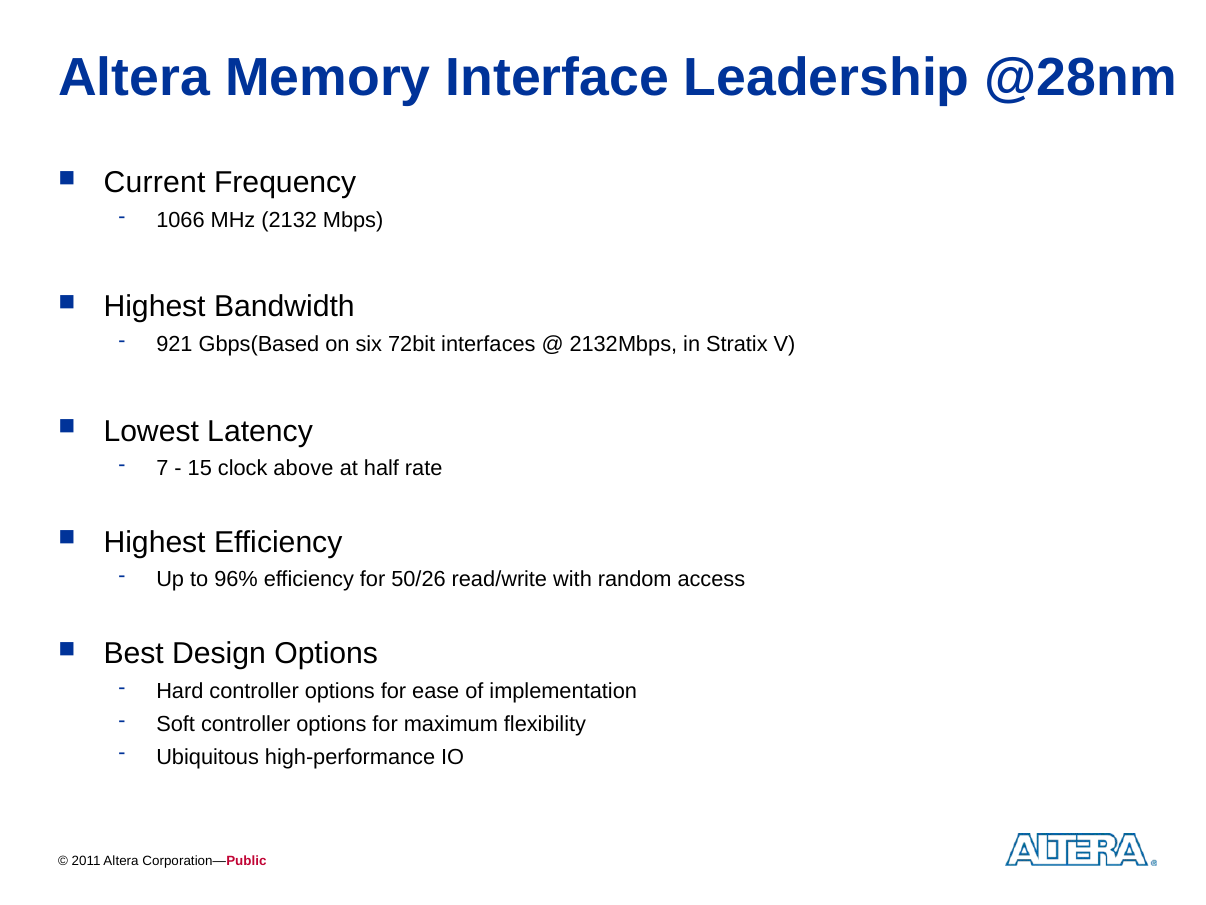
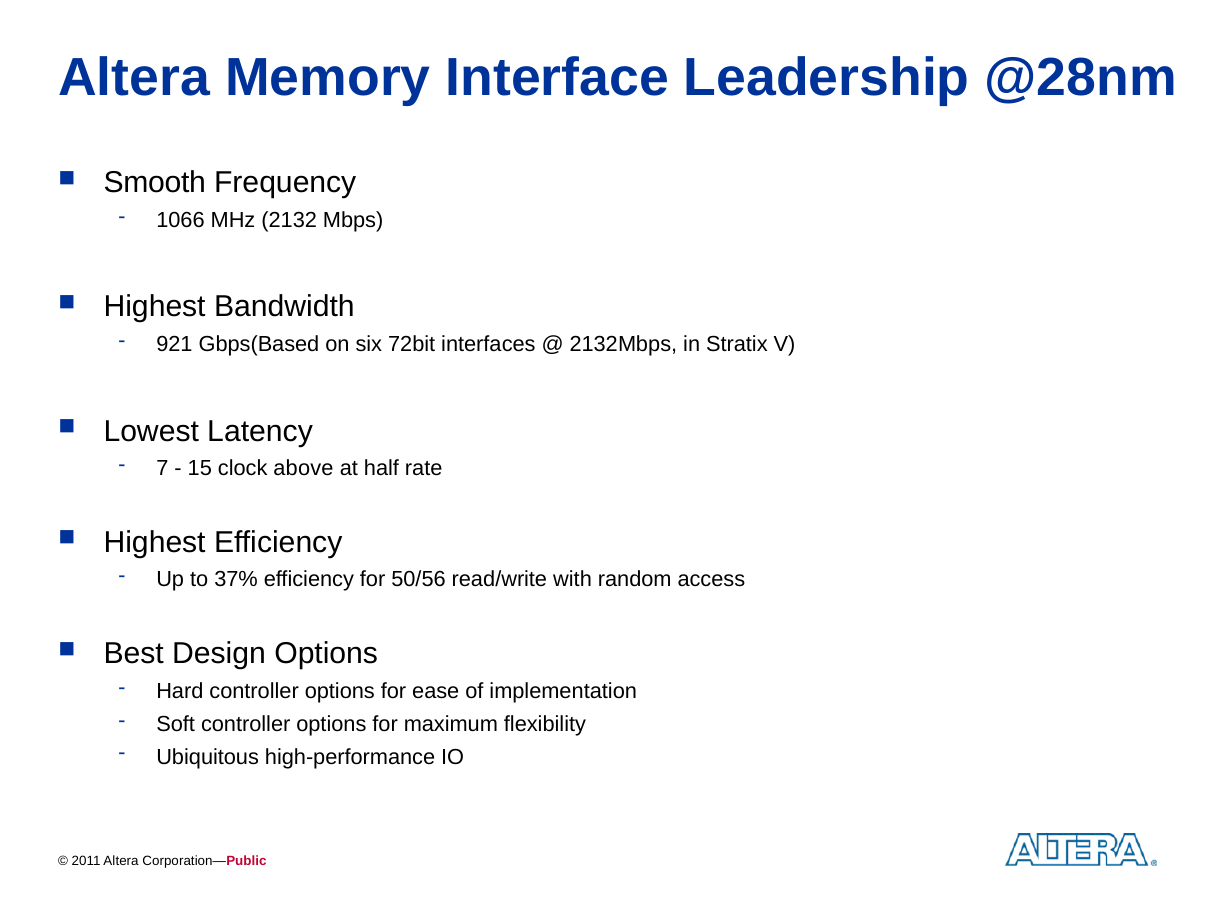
Current: Current -> Smooth
96%: 96% -> 37%
50/26: 50/26 -> 50/56
